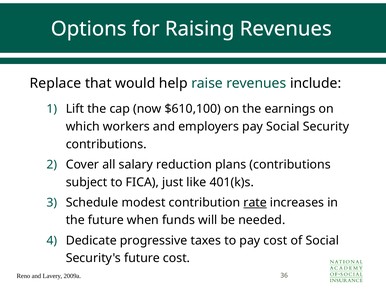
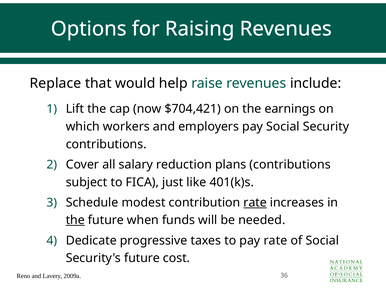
$610,100: $610,100 -> $704,421
the at (75, 221) underline: none -> present
pay cost: cost -> rate
